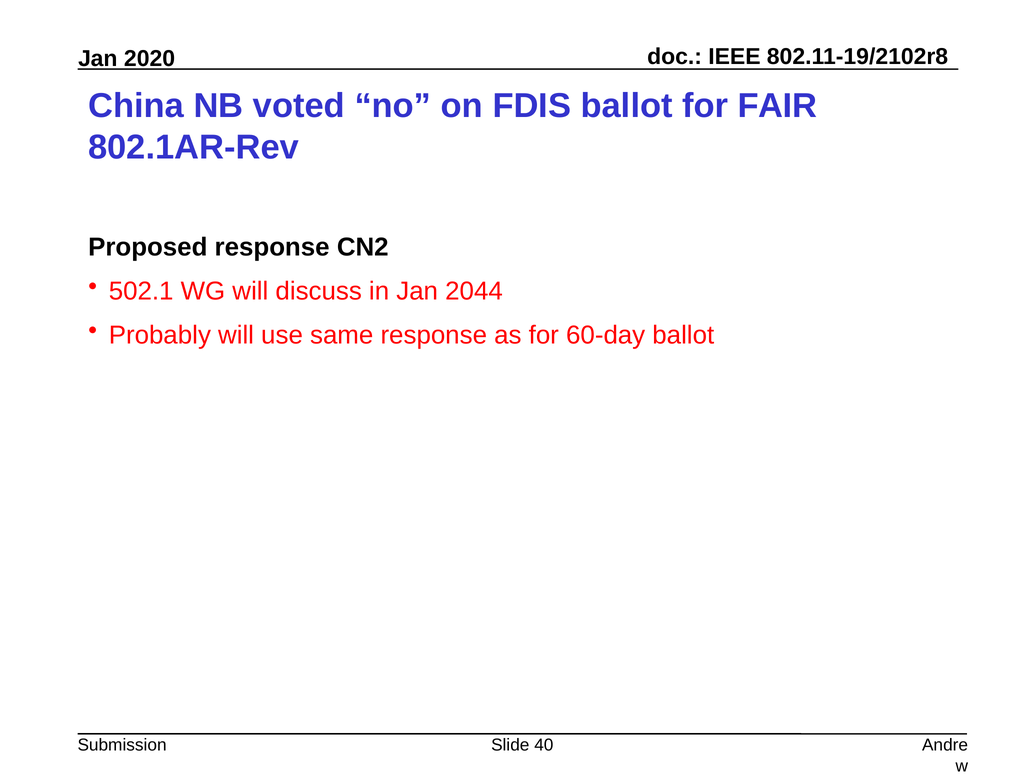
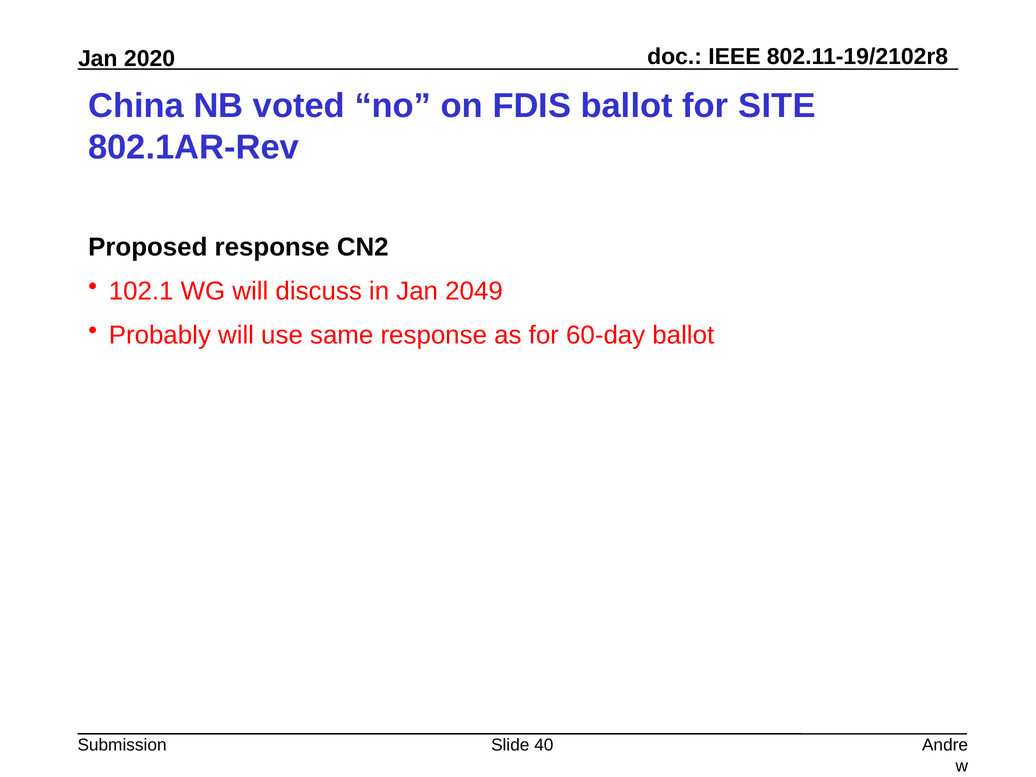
FAIR: FAIR -> SITE
502.1: 502.1 -> 102.1
2044: 2044 -> 2049
